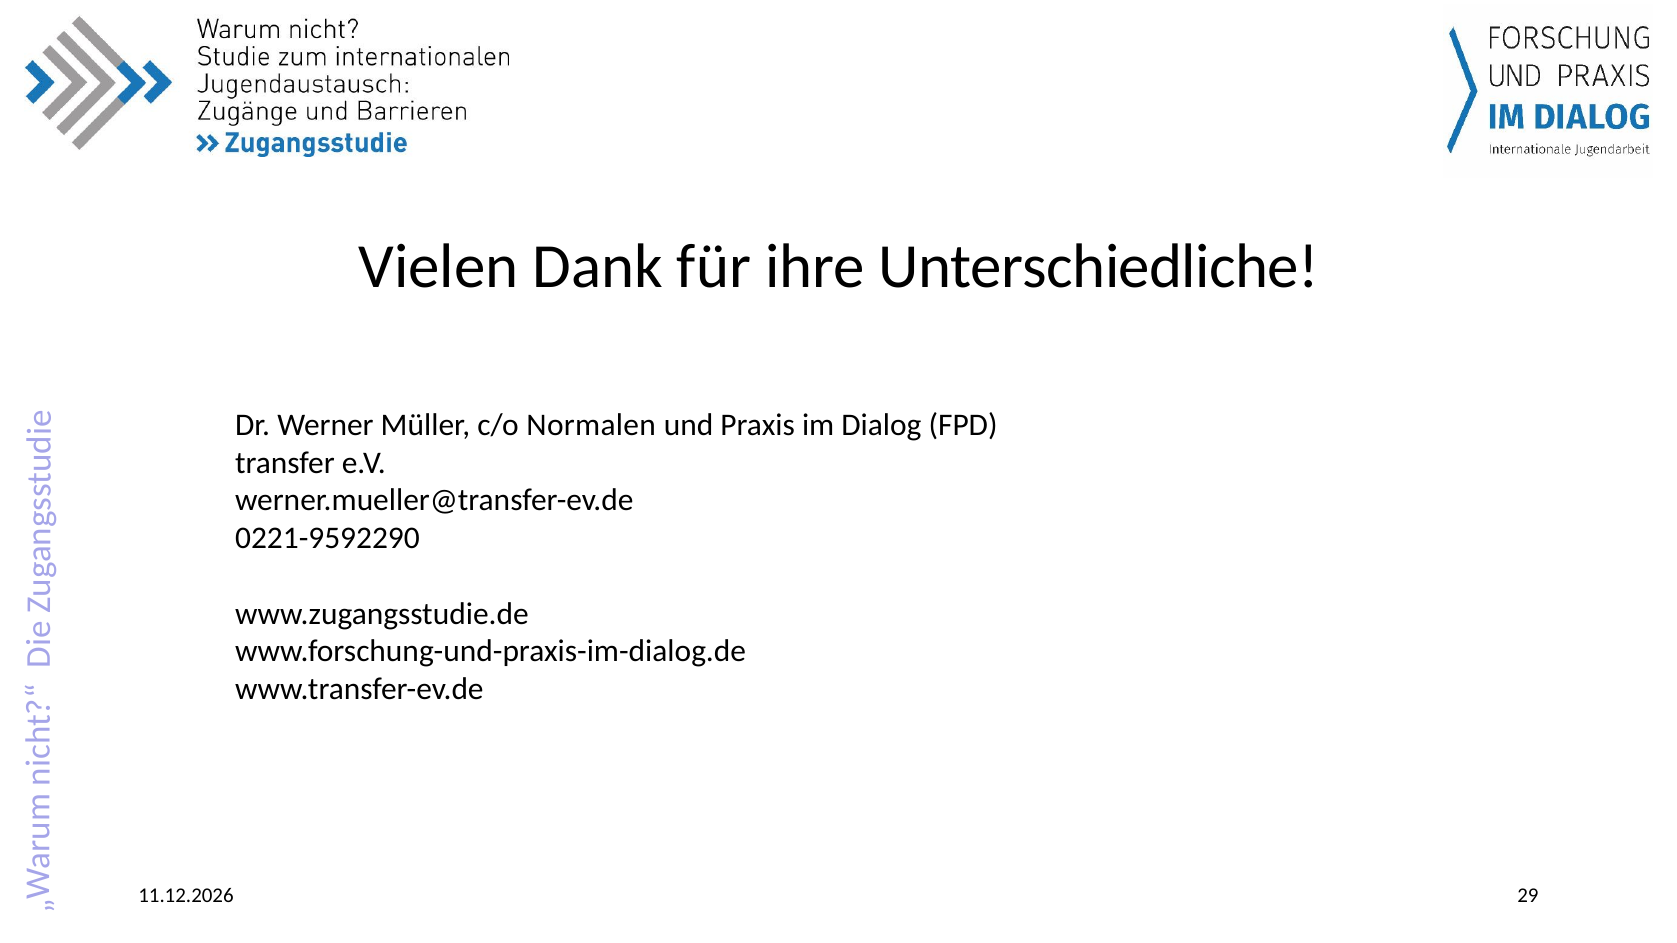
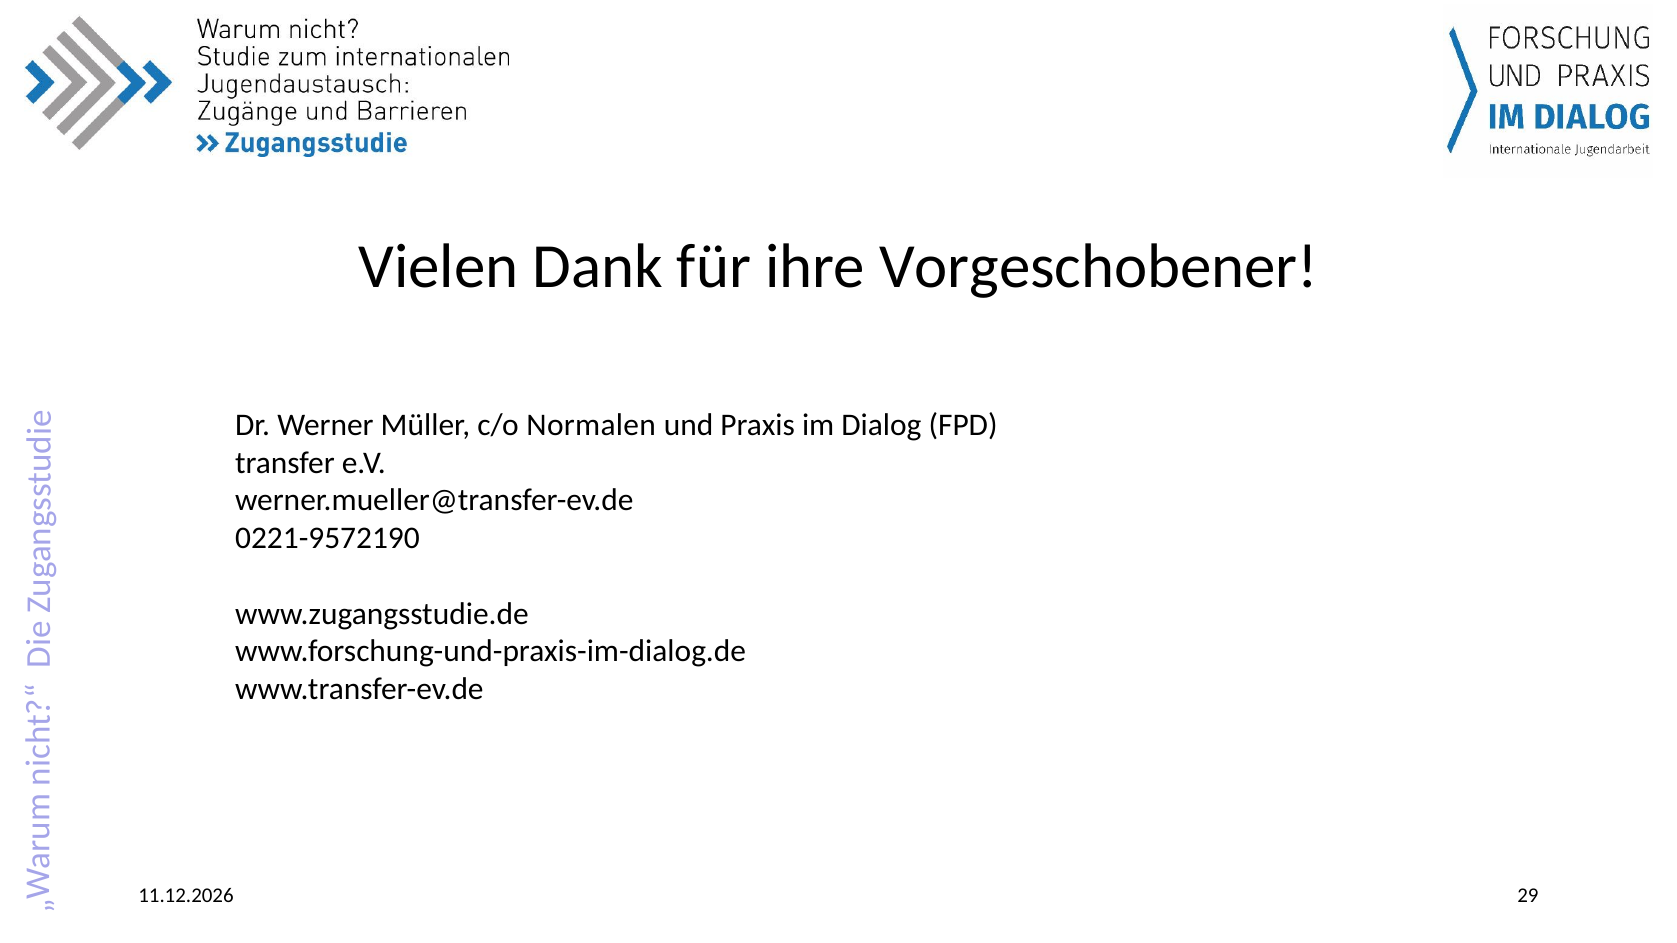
Unterschiedliche: Unterschiedliche -> Vorgeschobener
0221-9592290: 0221-9592290 -> 0221-9572190
